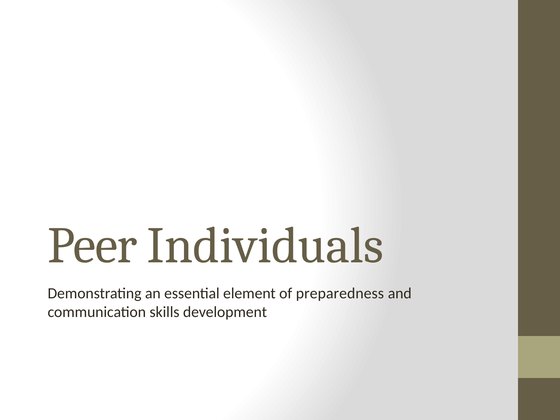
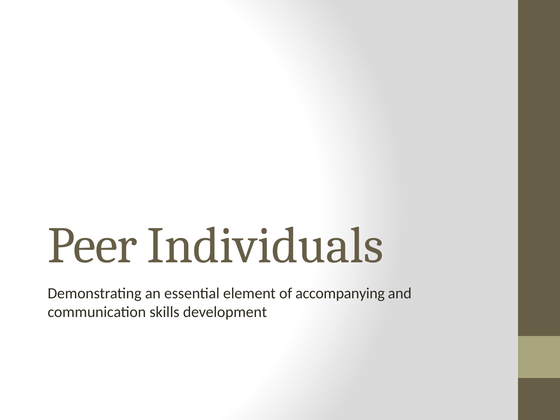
preparedness: preparedness -> accompanying
